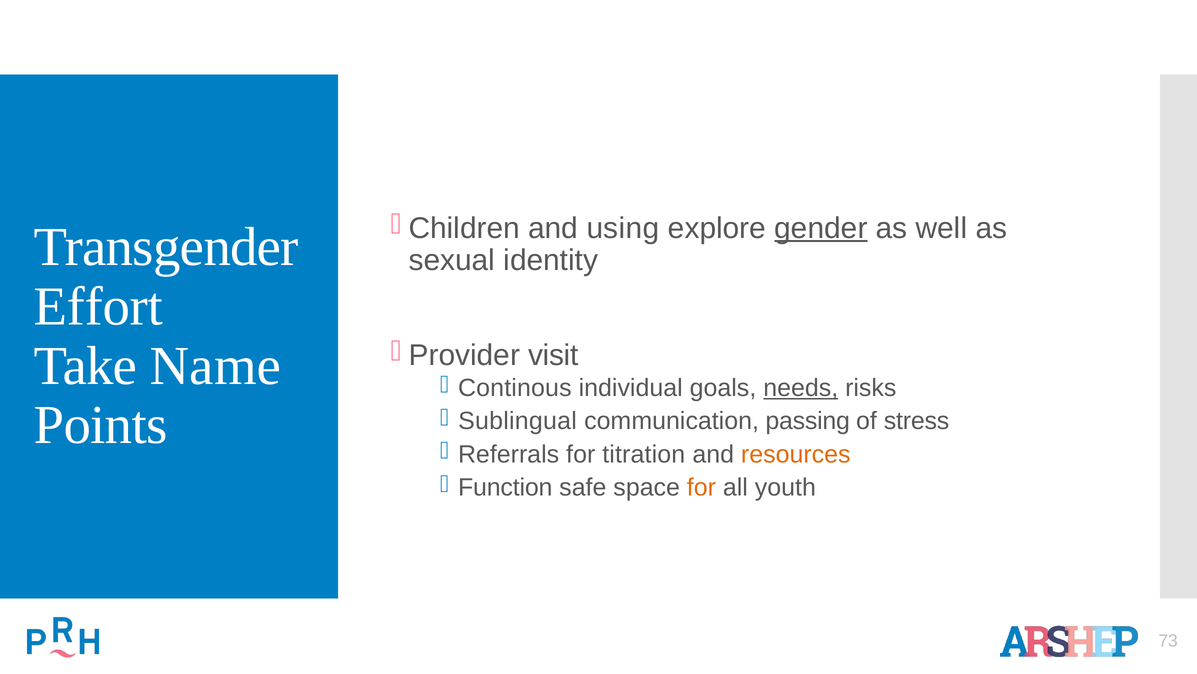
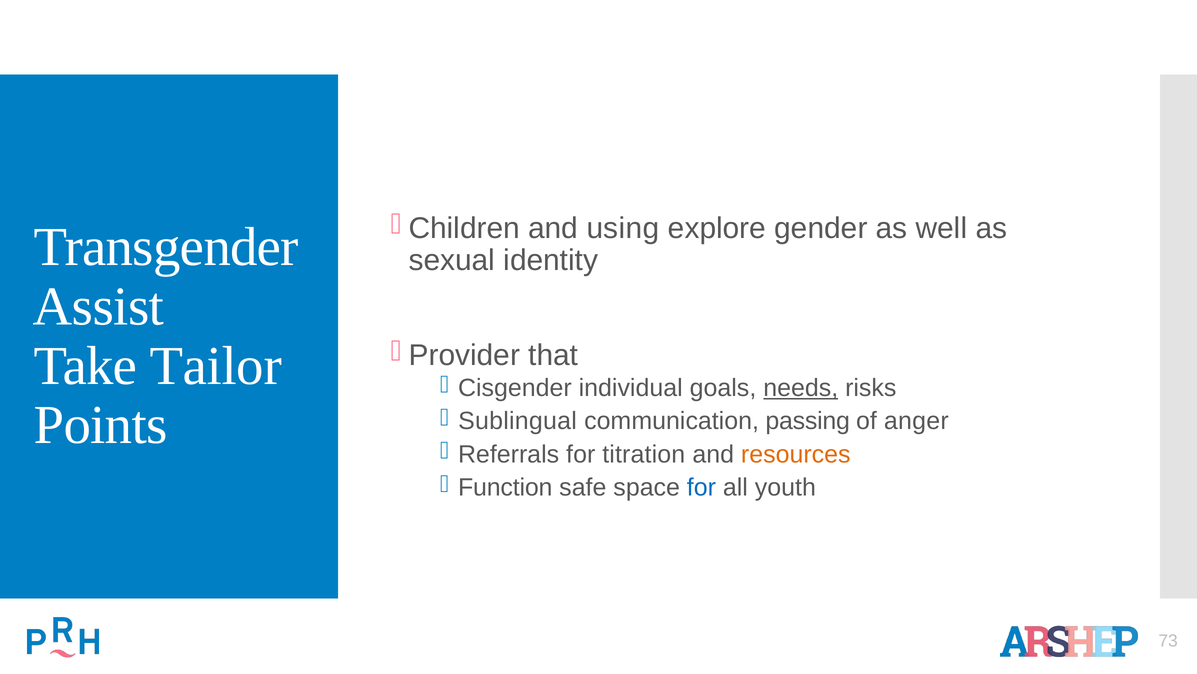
gender underline: present -> none
Effort: Effort -> Assist
visit: visit -> that
Name: Name -> Tailor
Continous: Continous -> Cisgender
stress: stress -> anger
for at (701, 487) colour: orange -> blue
